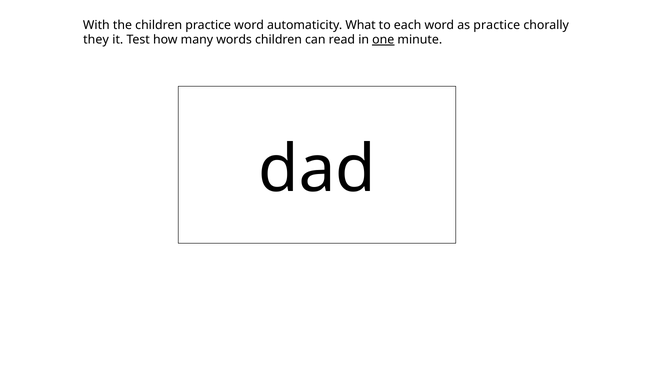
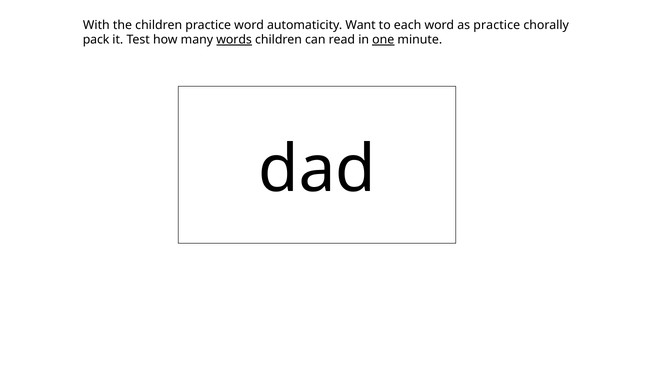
What: What -> Want
they: they -> pack
words underline: none -> present
